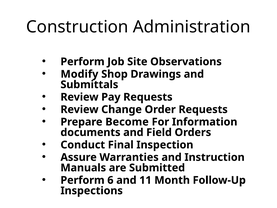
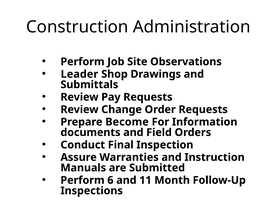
Modify: Modify -> Leader
